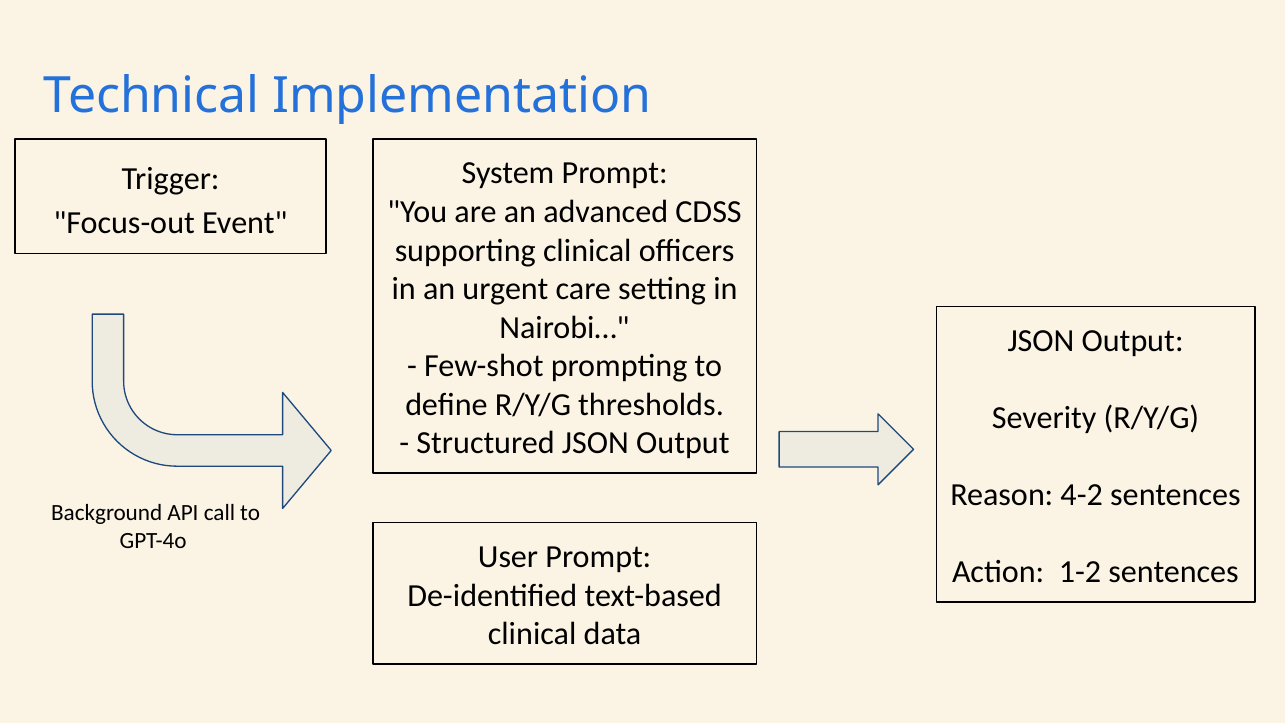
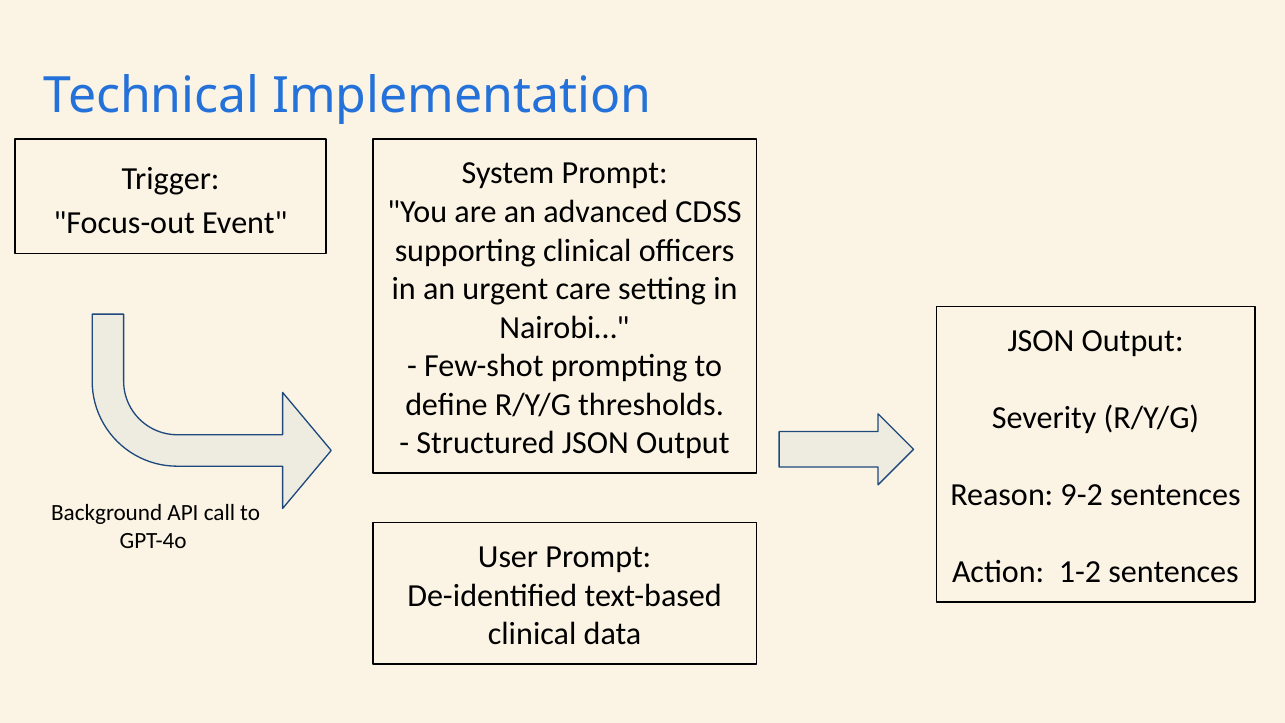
4-2: 4-2 -> 9-2
